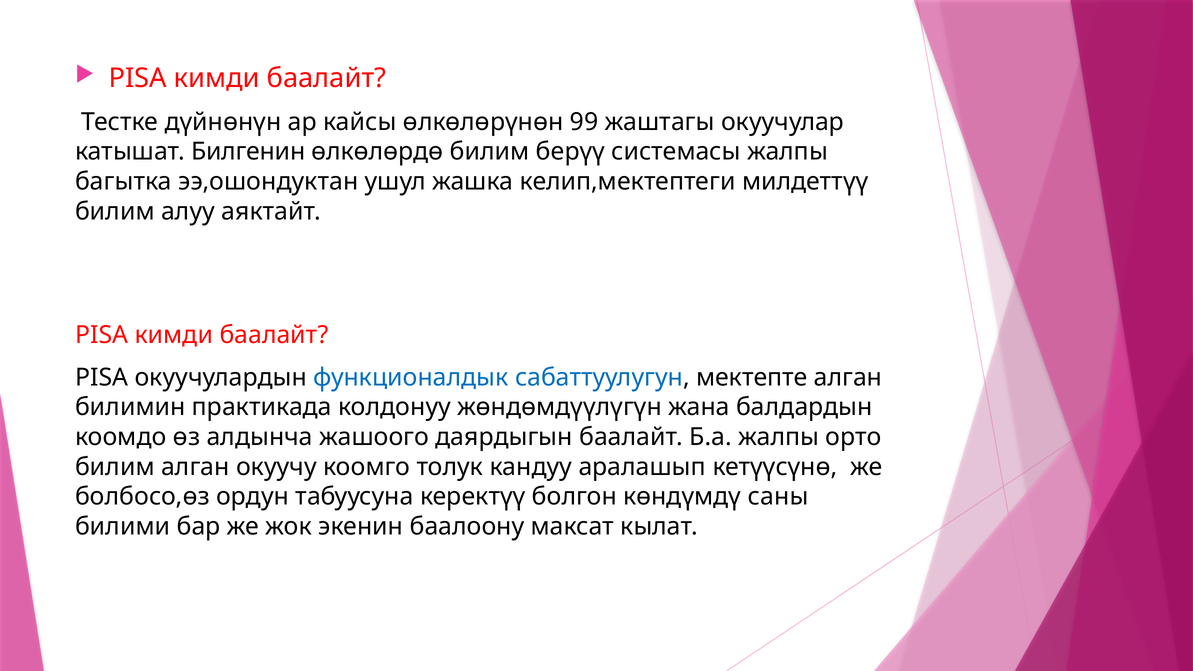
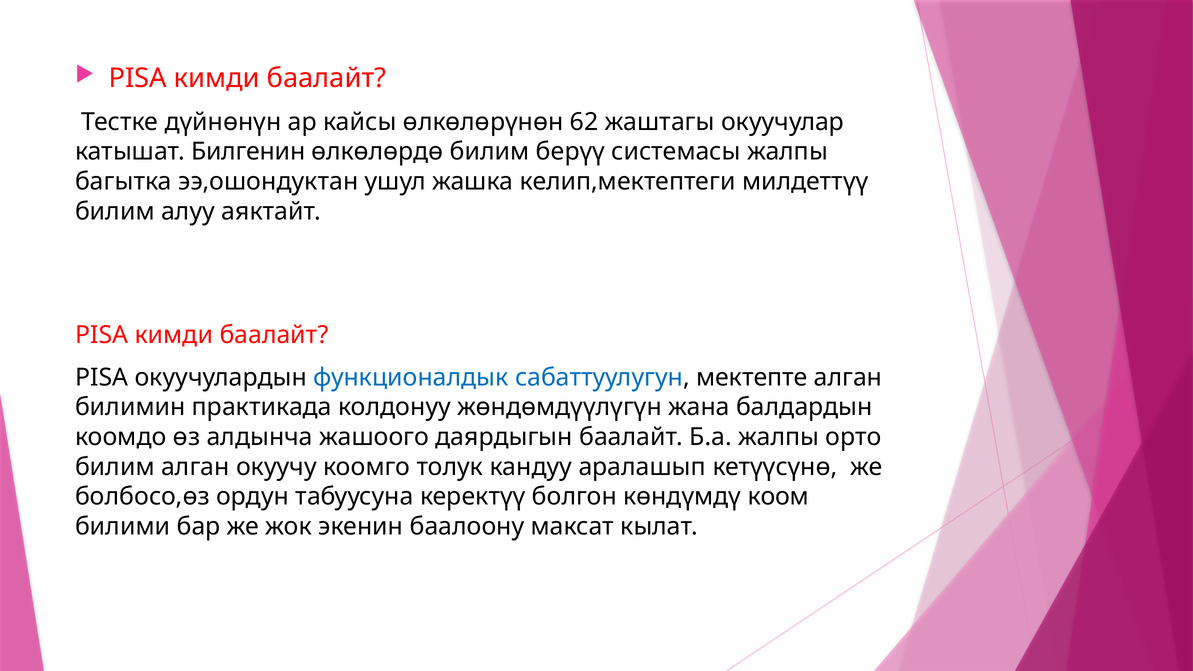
99: 99 -> 62
саны: саны -> коом
